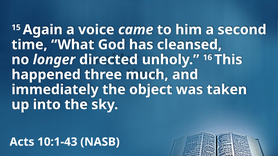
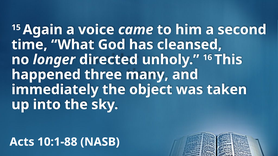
much: much -> many
10:1-43: 10:1-43 -> 10:1-88
